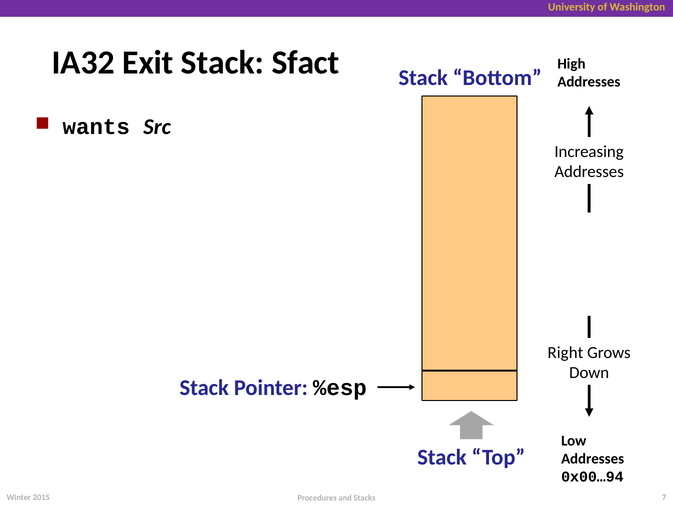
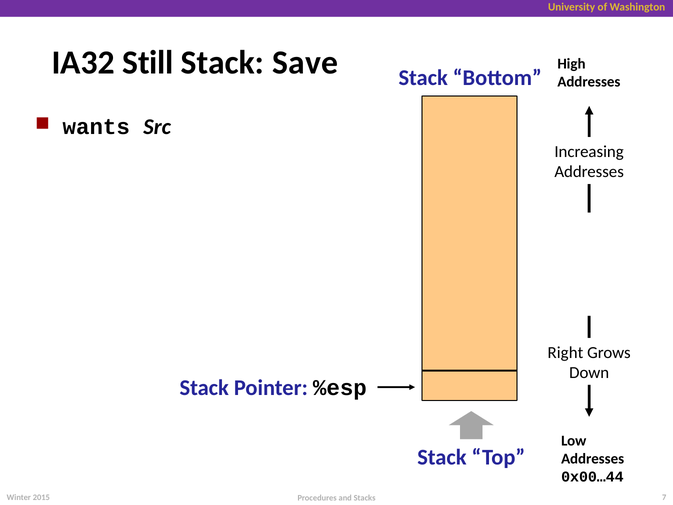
Exit: Exit -> Still
Sfact: Sfact -> Save
0x00…94: 0x00…94 -> 0x00…44
